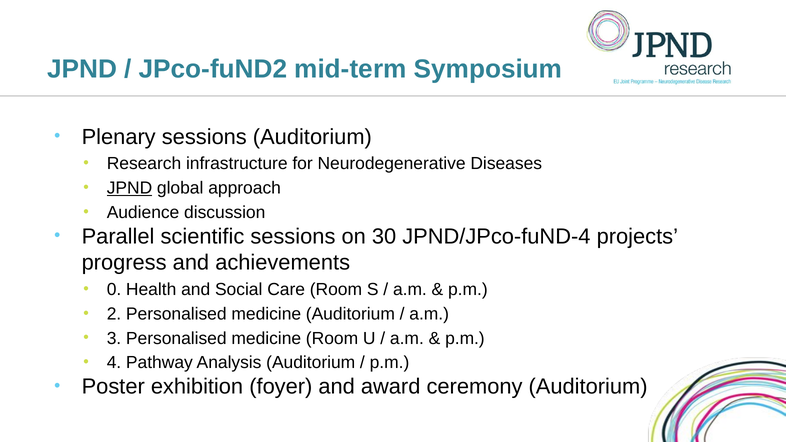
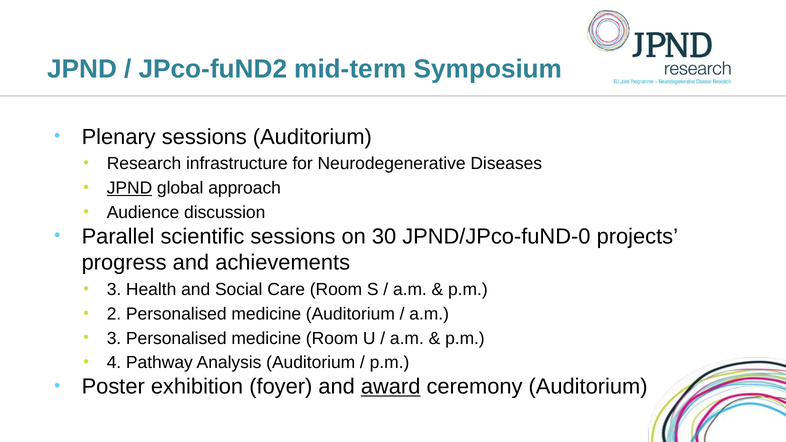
JPND/JPco-fuND-4: JPND/JPco-fuND-4 -> JPND/JPco-fuND-0
0 at (114, 290): 0 -> 3
award underline: none -> present
